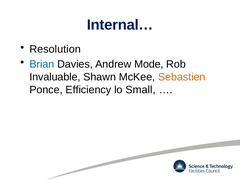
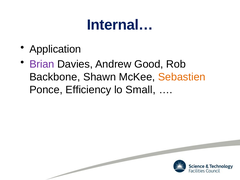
Resolution: Resolution -> Application
Brian colour: blue -> purple
Mode: Mode -> Good
Invaluable: Invaluable -> Backbone
